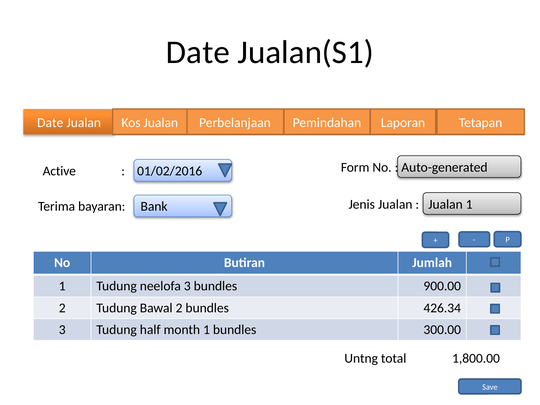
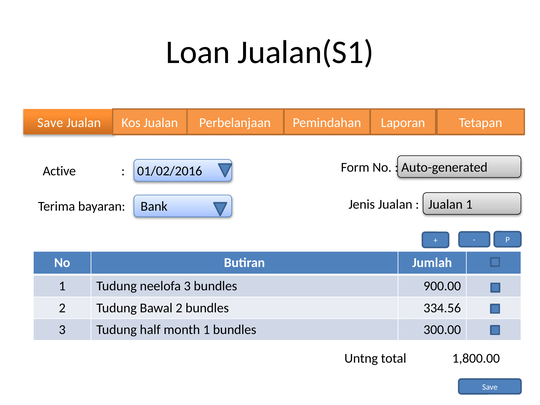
Date at (198, 52): Date -> Loan
Date at (50, 123): Date -> Save
426.34: 426.34 -> 334.56
